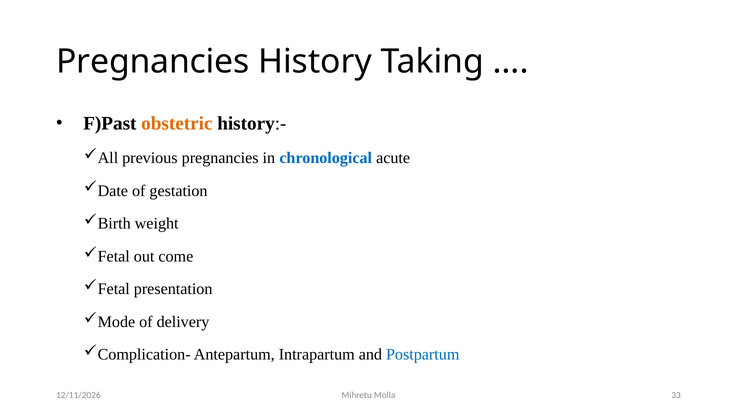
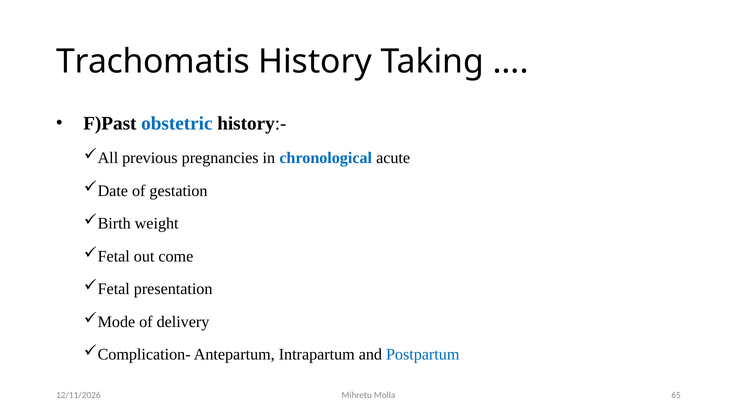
Pregnancies at (153, 62): Pregnancies -> Trachomatis
obstetric colour: orange -> blue
33: 33 -> 65
